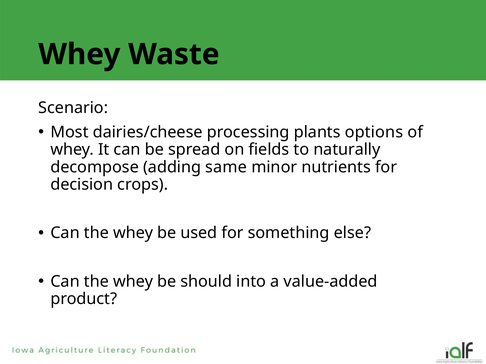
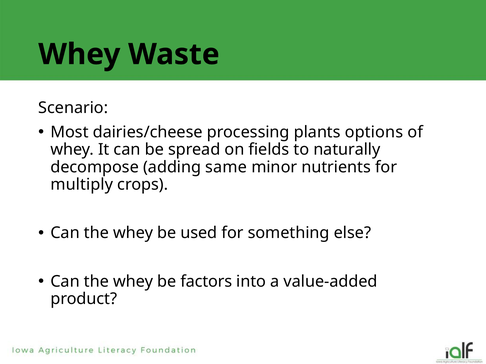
decision: decision -> multiply
should: should -> factors
